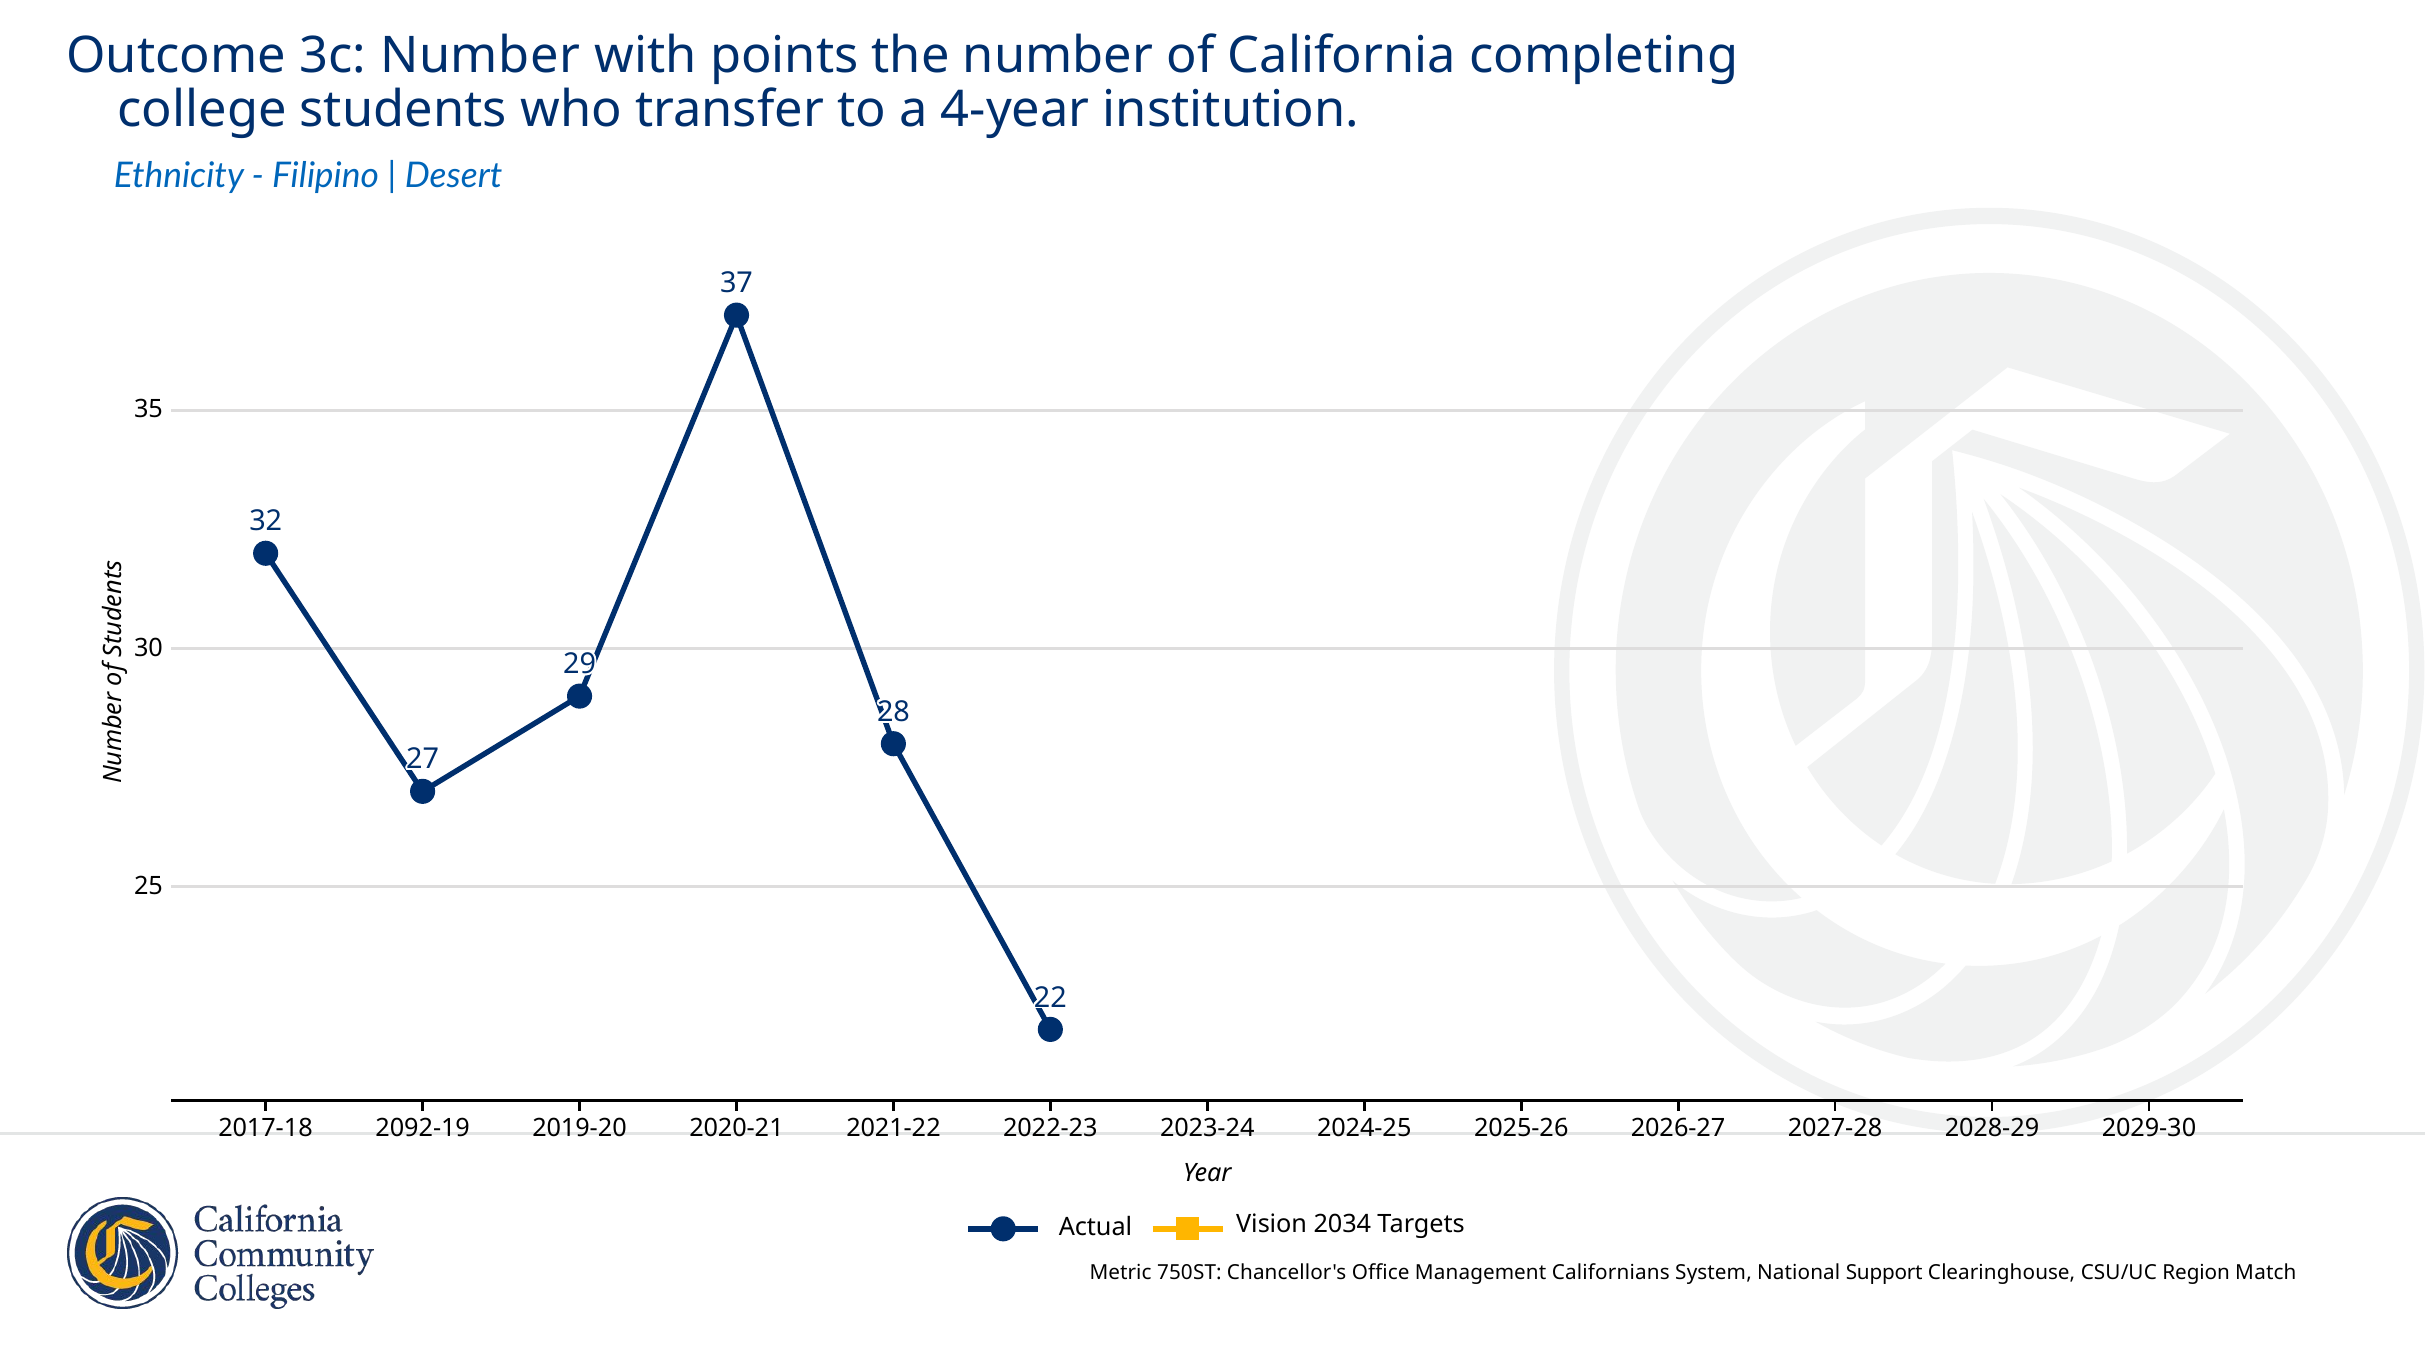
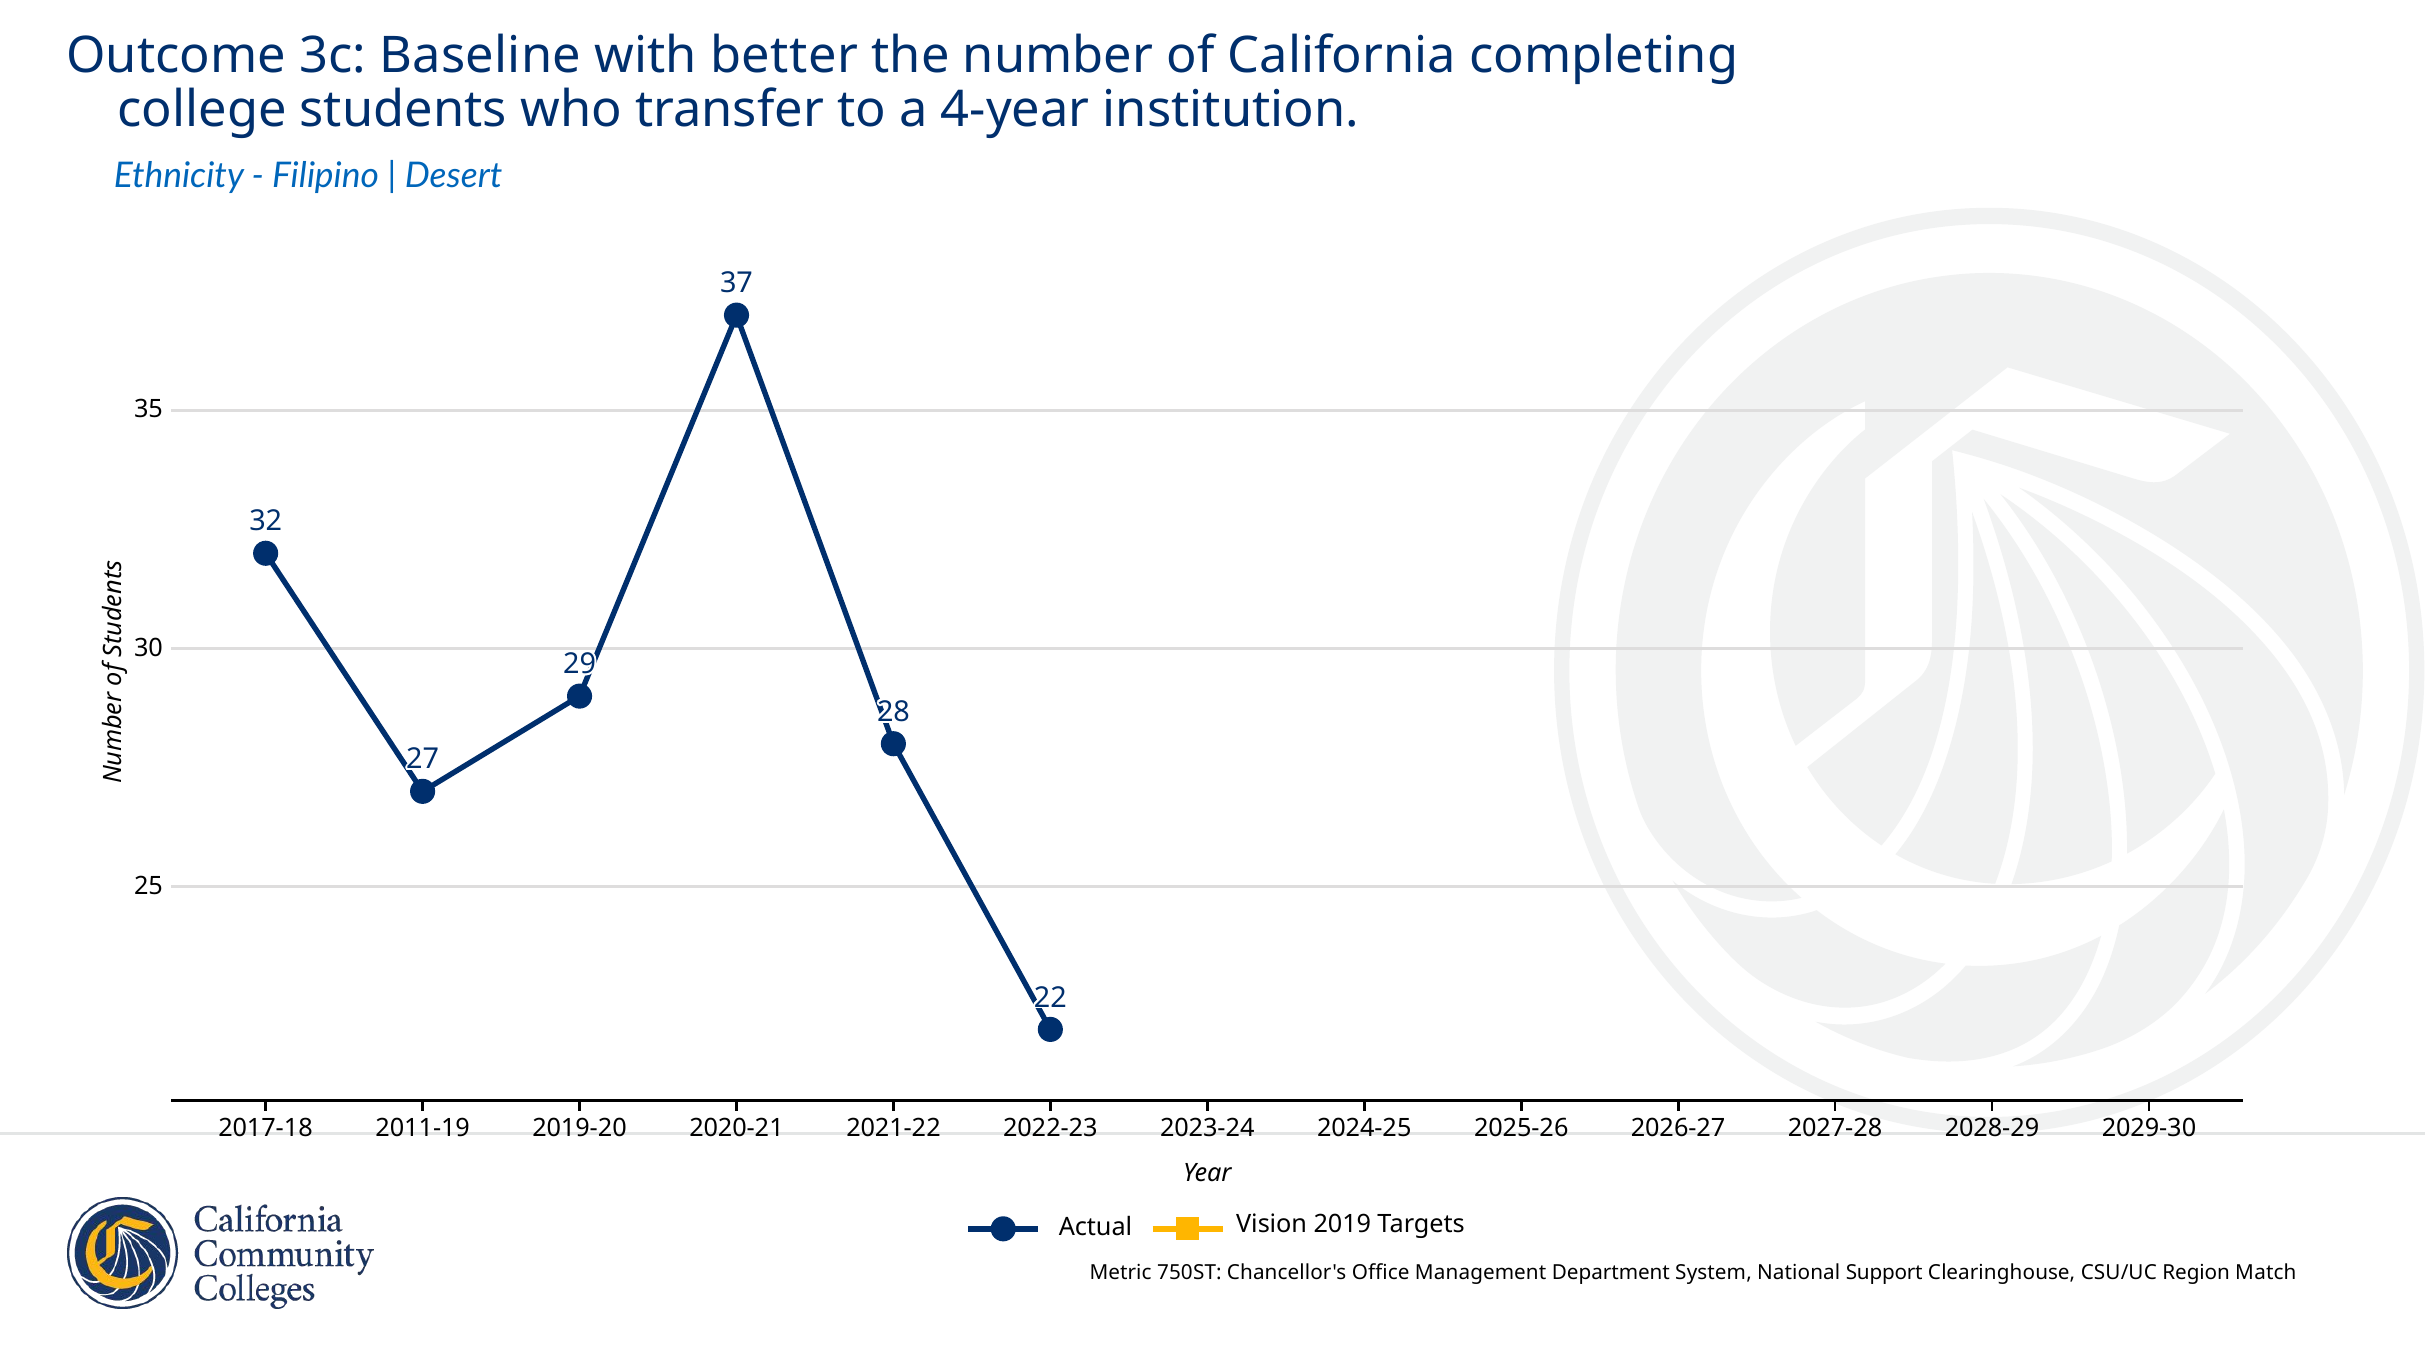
3c Number: Number -> Baseline
points: points -> better
2092-19: 2092-19 -> 2011-19
2034: 2034 -> 2019
Californians: Californians -> Department
